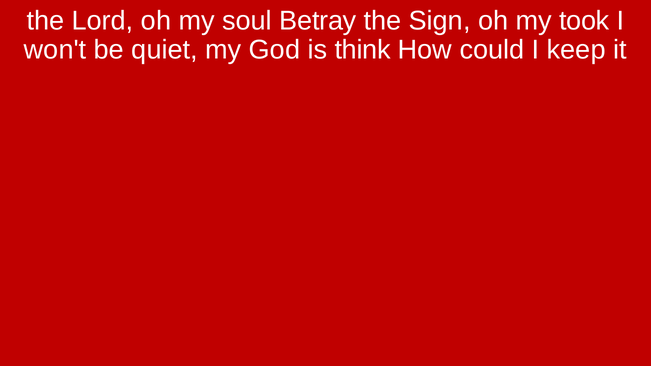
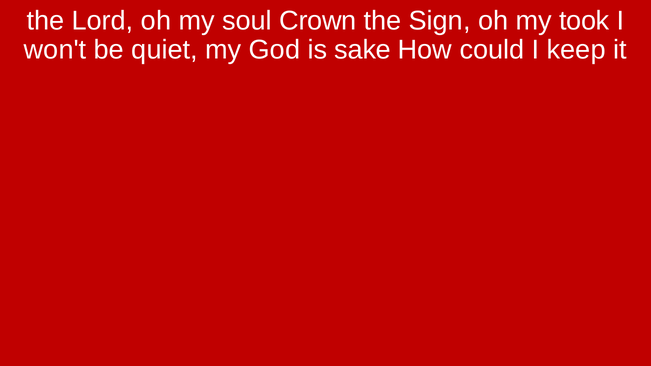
Betray: Betray -> Crown
think: think -> sake
